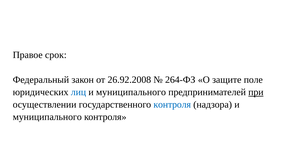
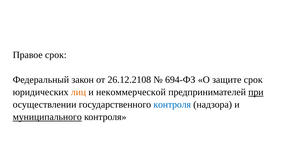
26.92.2008: 26.92.2008 -> 26.12.2108
264-ФЗ: 264-ФЗ -> 694-ФЗ
защите поле: поле -> срок
лиц colour: blue -> orange
муниципального at (131, 92): муниципального -> некоммерческой
муниципального at (47, 117) underline: none -> present
